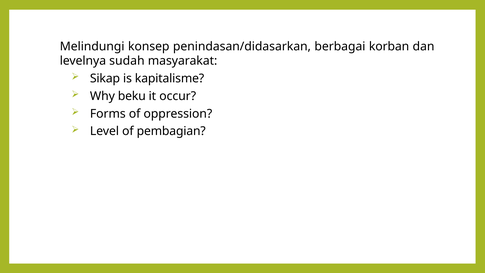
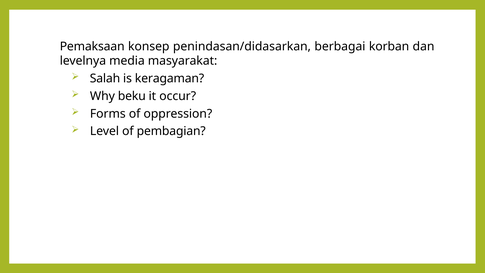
Melindungi: Melindungi -> Pemaksaan
sudah: sudah -> media
Sikap: Sikap -> Salah
kapitalisme: kapitalisme -> keragaman
